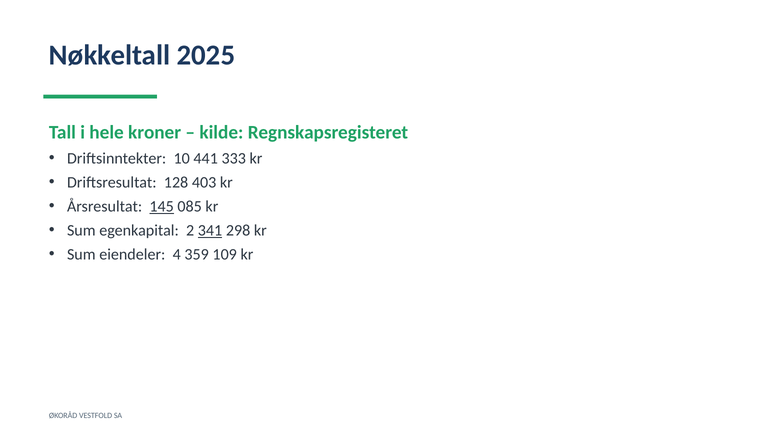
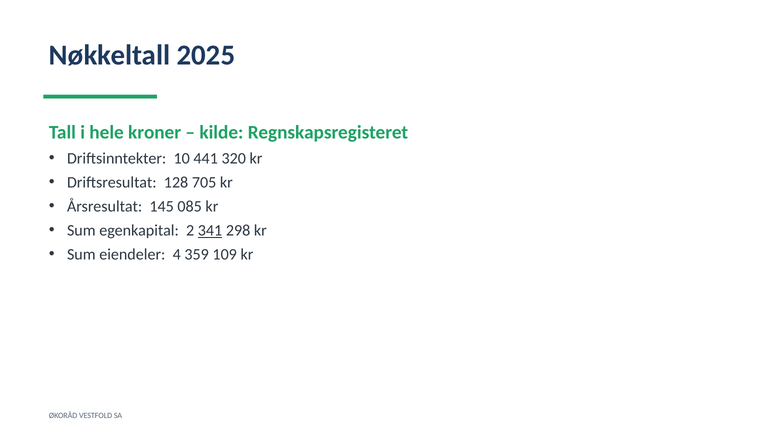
333: 333 -> 320
403: 403 -> 705
145 underline: present -> none
